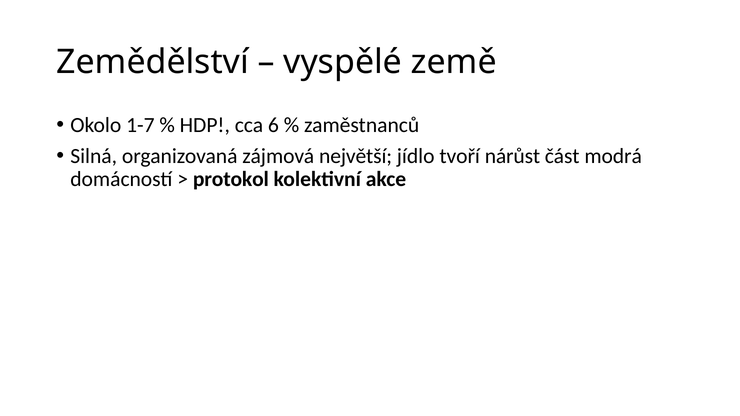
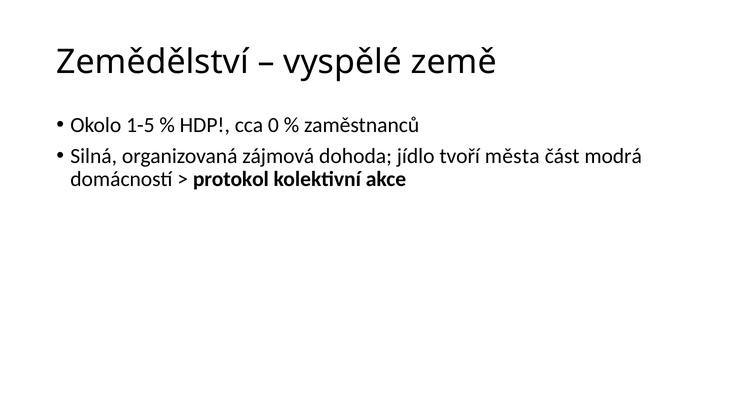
1-7: 1-7 -> 1-5
6: 6 -> 0
největší: největší -> dohoda
nárůst: nárůst -> města
